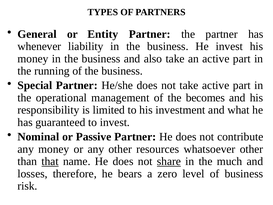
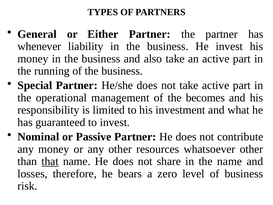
Entity: Entity -> Either
share underline: present -> none
the much: much -> name
